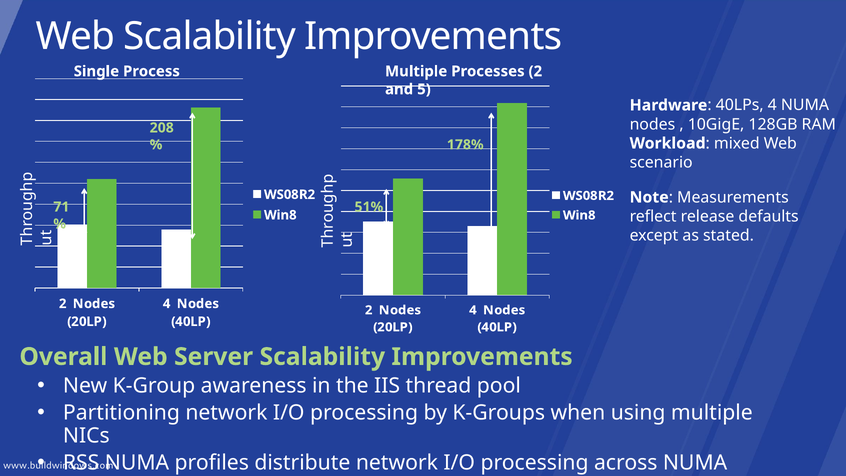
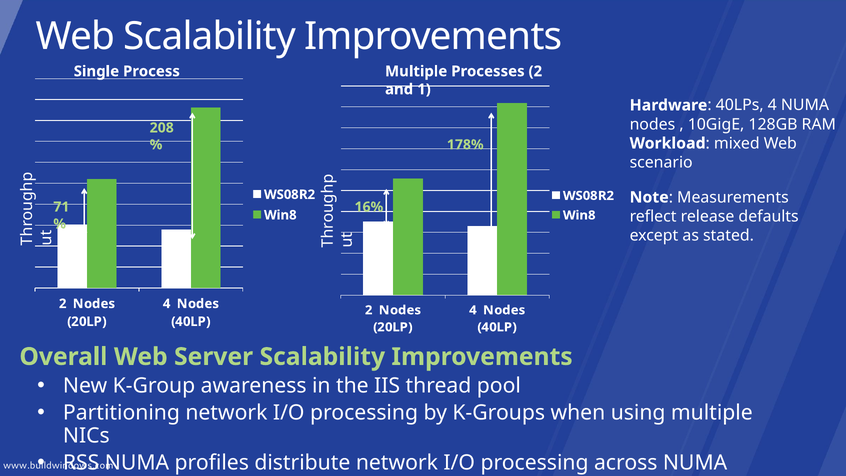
5: 5 -> 1
51%: 51% -> 16%
